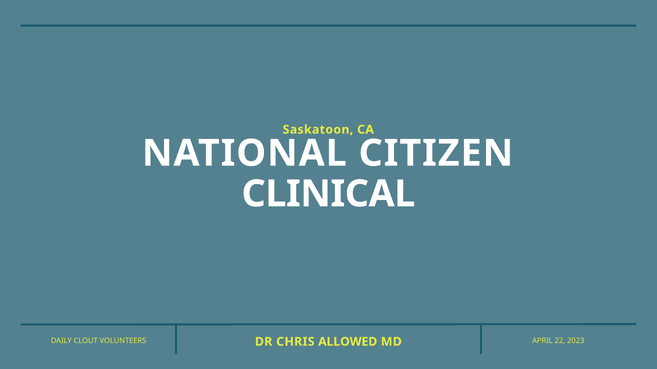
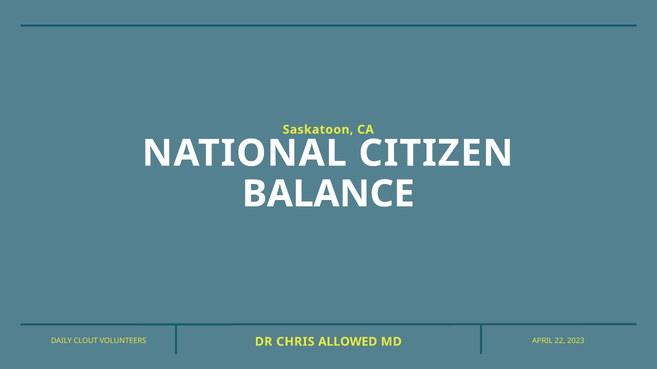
CLINICAL: CLINICAL -> BALANCE
